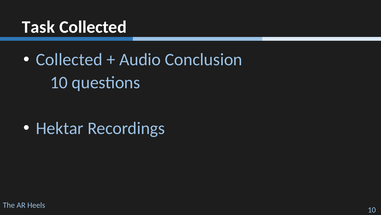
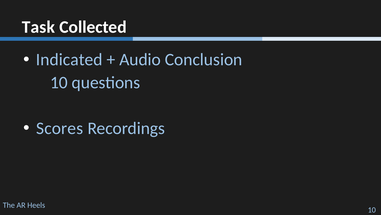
Collected at (69, 59): Collected -> Indicated
Hektar: Hektar -> Scores
